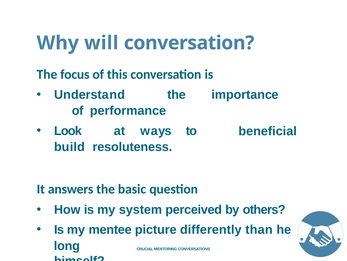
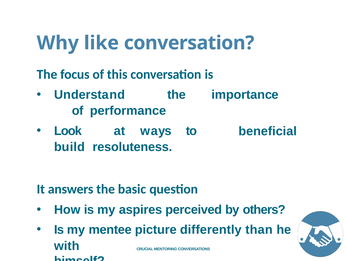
will: will -> like
system: system -> aspires
long: long -> with
